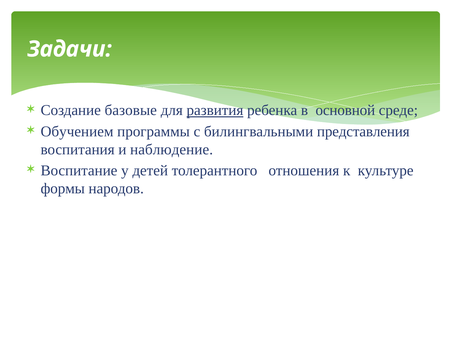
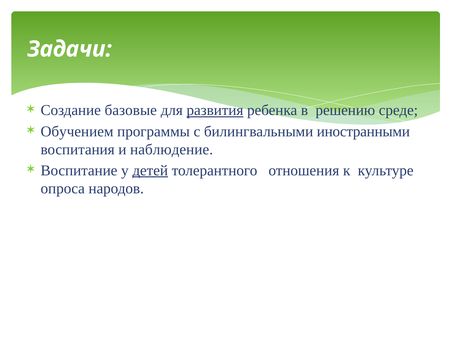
основной: основной -> решению
представления: представления -> иностранными
детей underline: none -> present
формы: формы -> опроса
